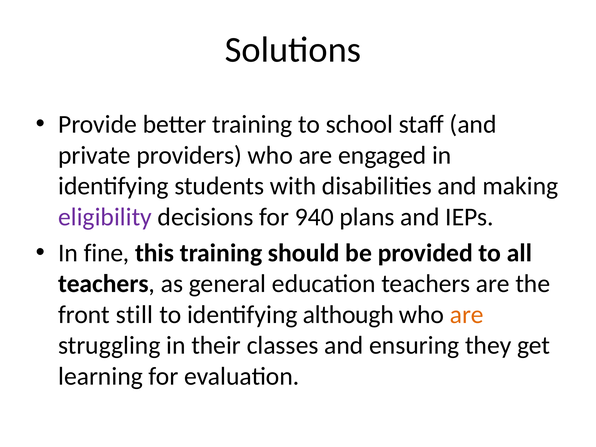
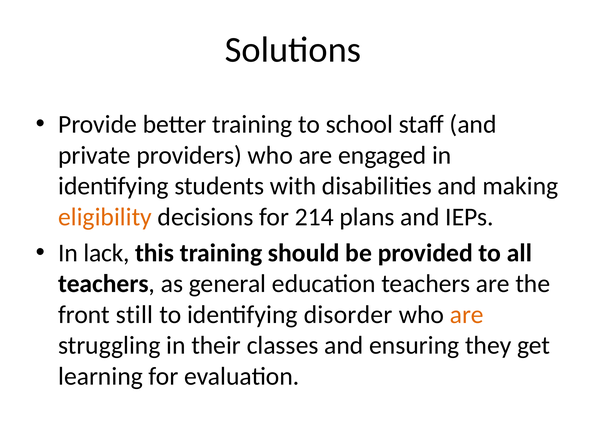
eligibility colour: purple -> orange
940: 940 -> 214
fine: fine -> lack
although: although -> disorder
